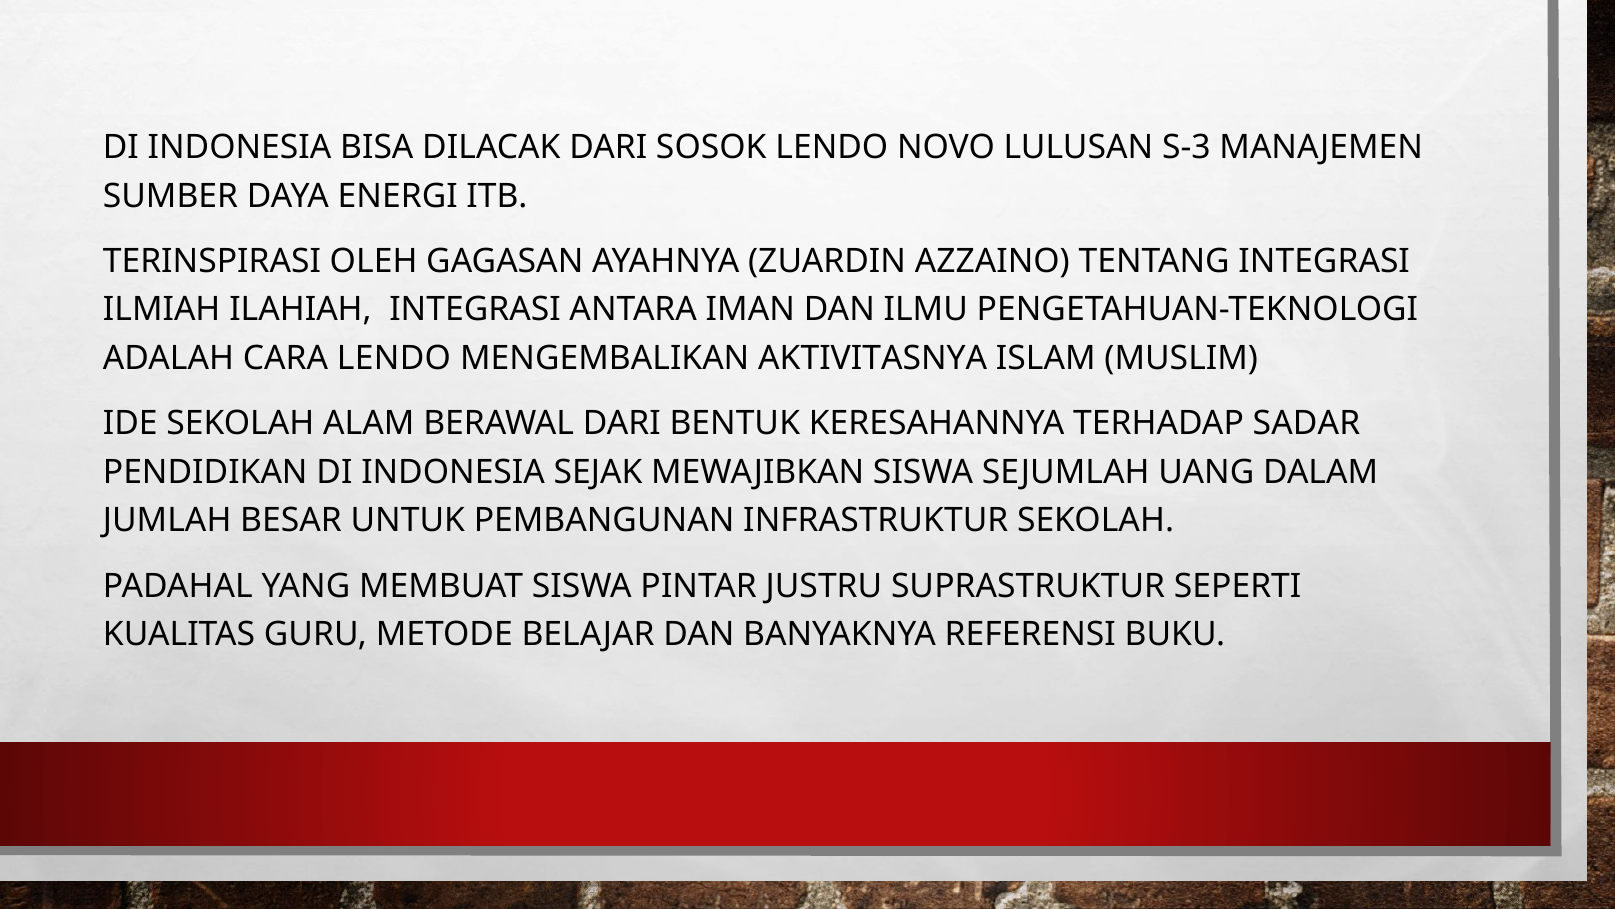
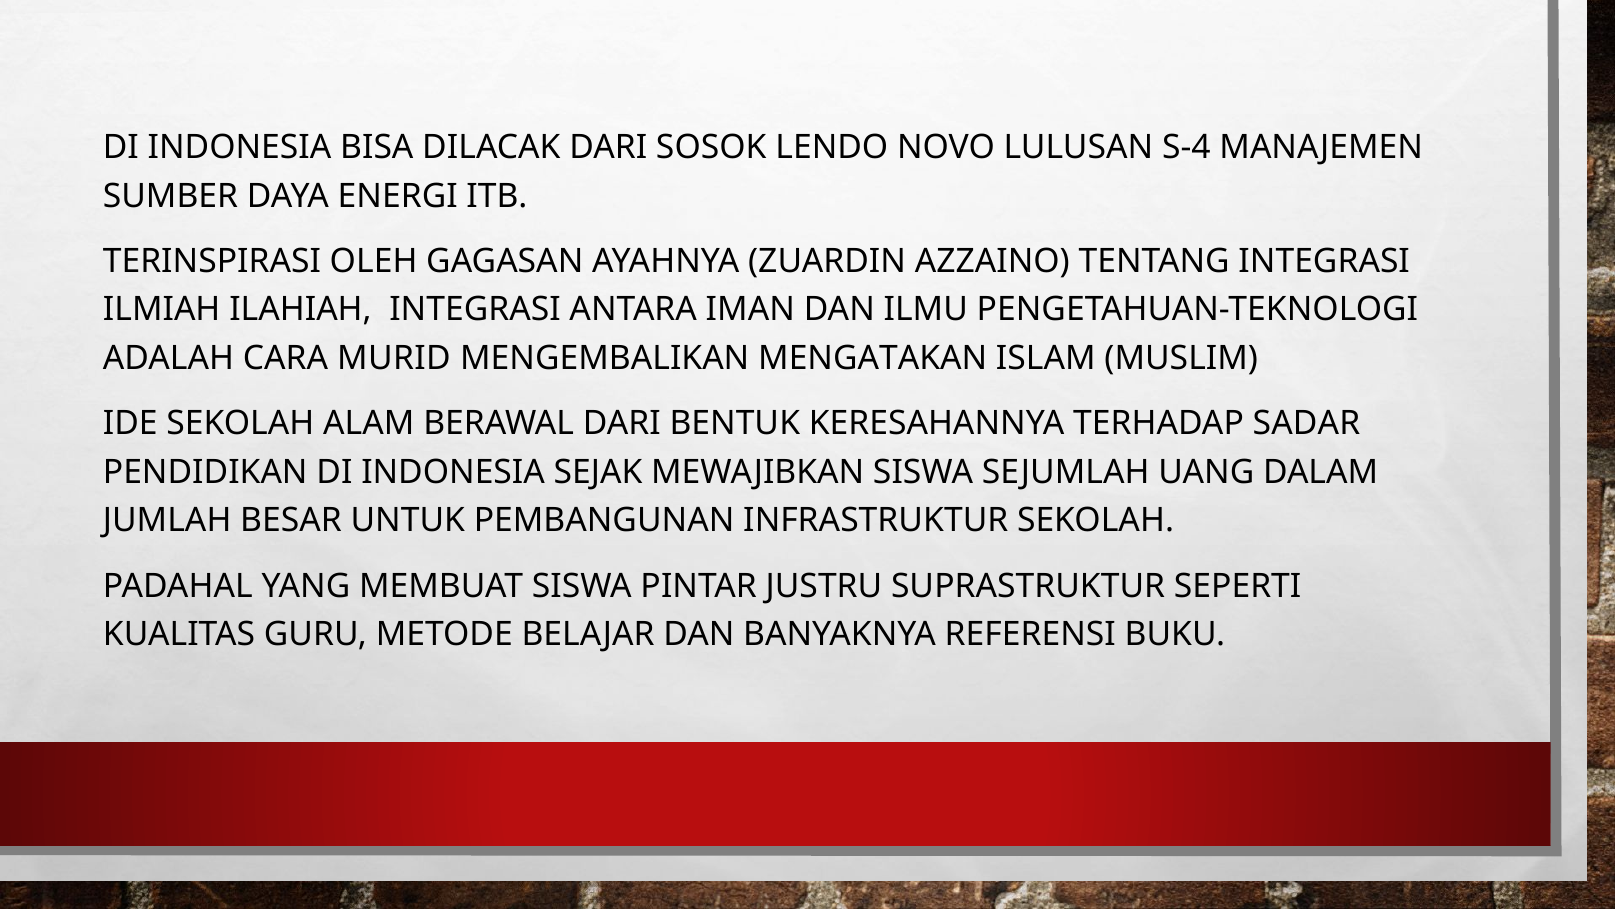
S-3: S-3 -> S-4
CARA LENDO: LENDO -> MURID
AKTIVITASNYA: AKTIVITASNYA -> MENGATAKAN
